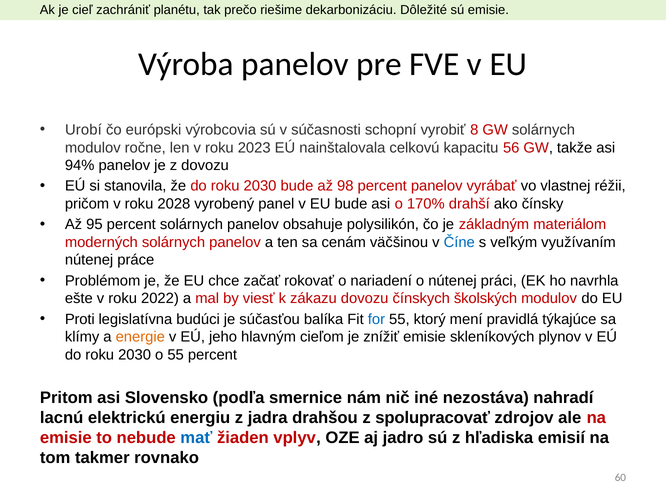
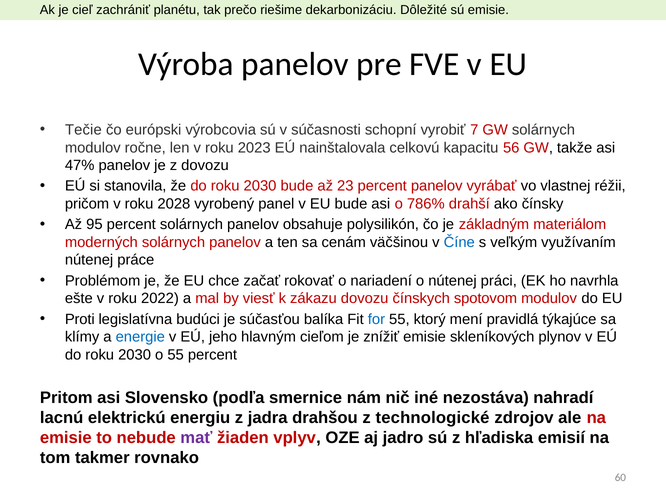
Urobí: Urobí -> Tečie
8: 8 -> 7
94%: 94% -> 47%
98: 98 -> 23
170%: 170% -> 786%
školských: školských -> spotovom
energie colour: orange -> blue
spolupracovať: spolupracovať -> technologické
mať colour: blue -> purple
